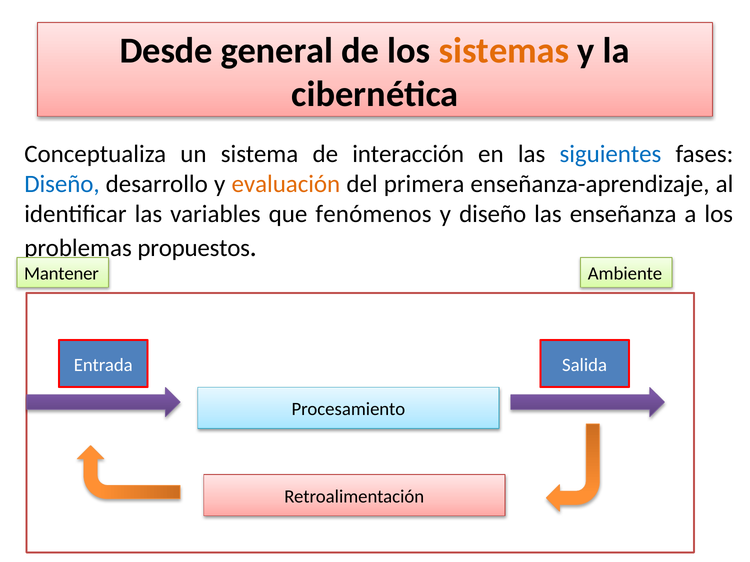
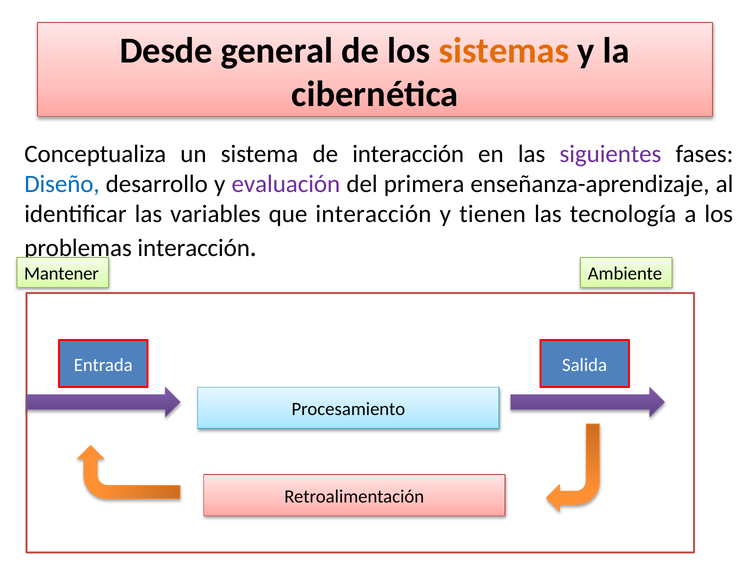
siguientes colour: blue -> purple
evaluación colour: orange -> purple
que fenómenos: fenómenos -> interacción
y diseño: diseño -> tienen
enseñanza: enseñanza -> tecnología
propuestos at (194, 248): propuestos -> interacción
